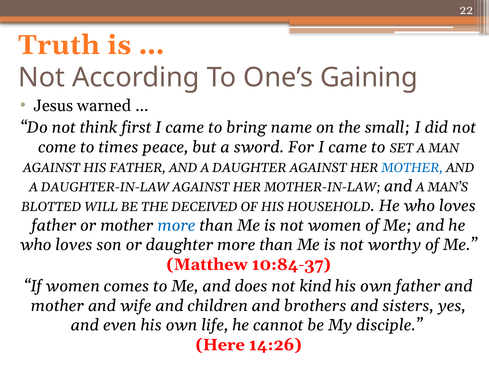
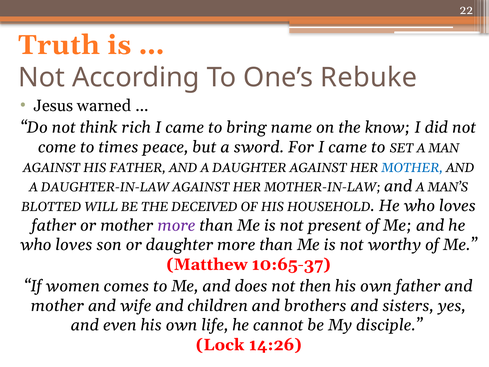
Gaining: Gaining -> Rebuke
first: first -> rich
small: small -> know
more at (177, 225) colour: blue -> purple
not women: women -> present
10:84-37: 10:84-37 -> 10:65-37
kind: kind -> then
Here: Here -> Lock
